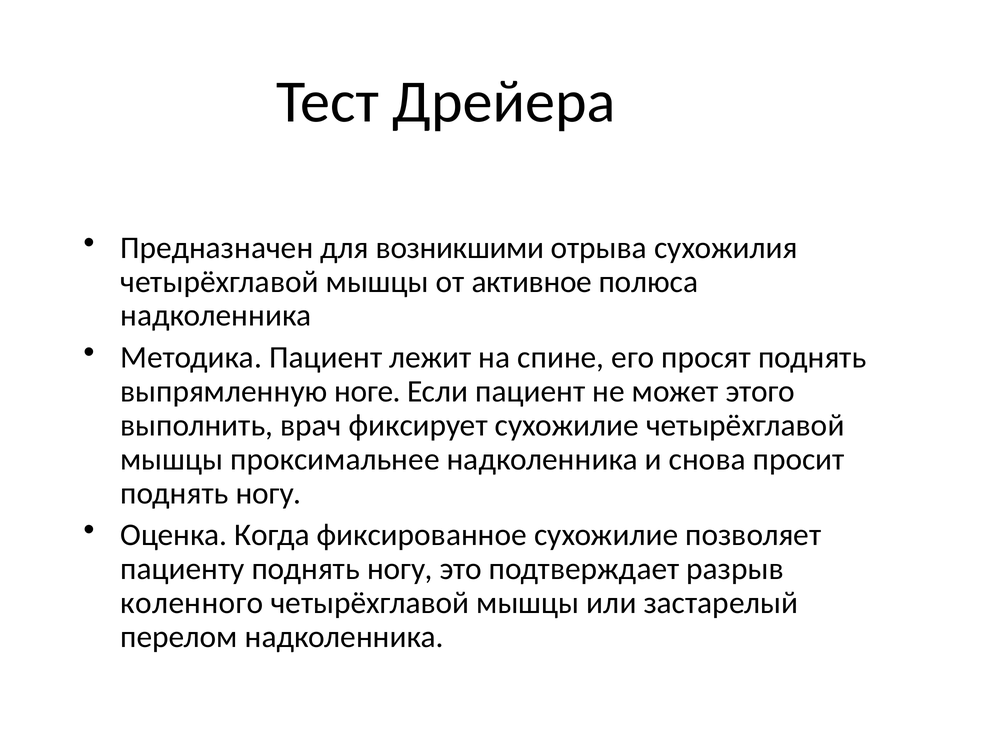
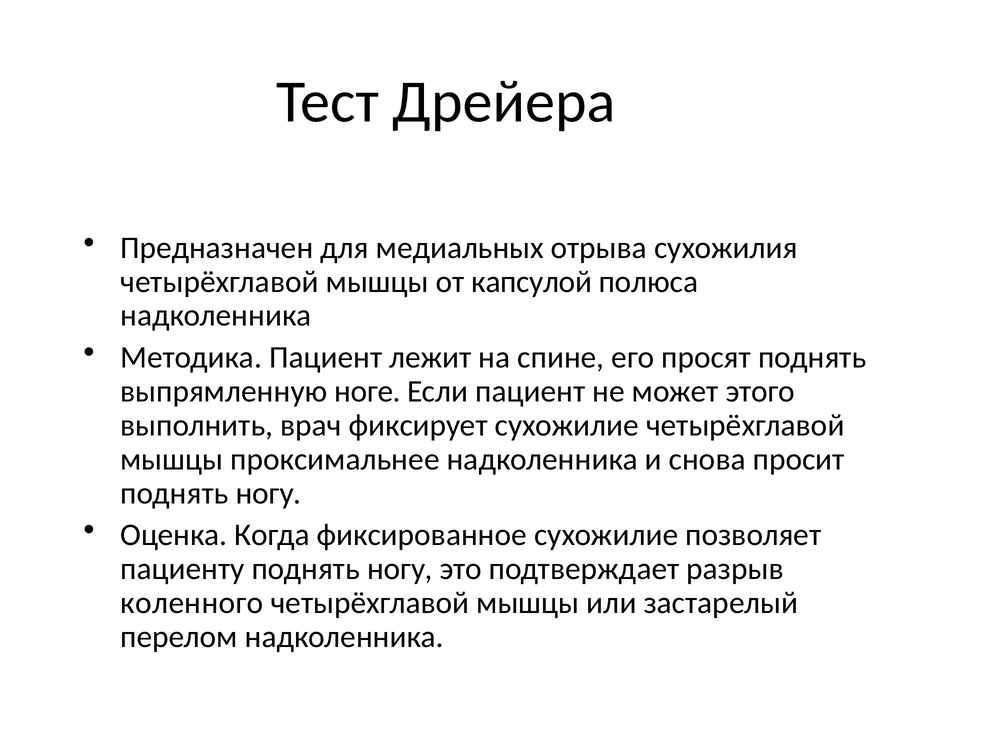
возникшими: возникшими -> медиальных
активное: активное -> капсулой
